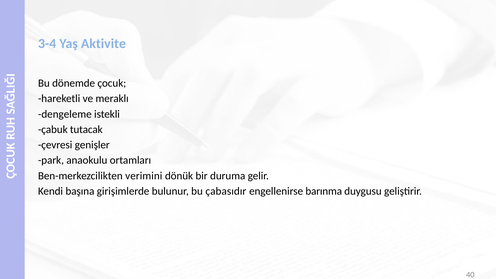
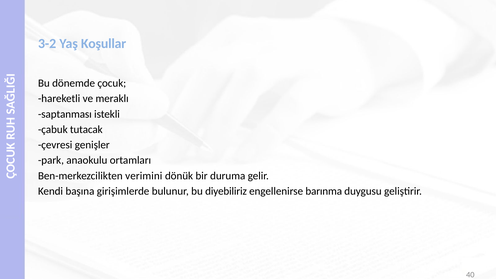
3-4: 3-4 -> 3-2
Aktivite: Aktivite -> Koşullar
dengeleme: dengeleme -> saptanması
çabasıdır: çabasıdır -> diyebiliriz
